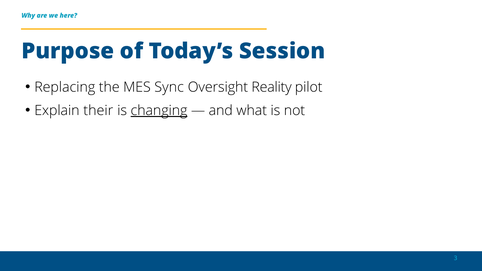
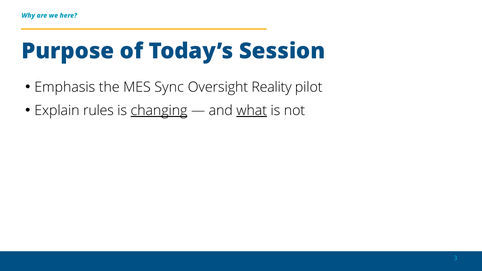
Replacing: Replacing -> Emphasis
their: their -> rules
what underline: none -> present
